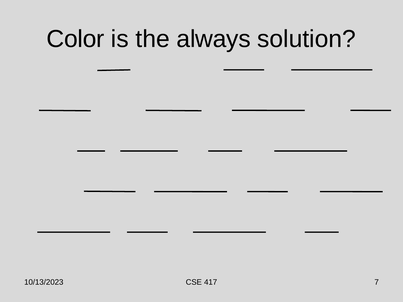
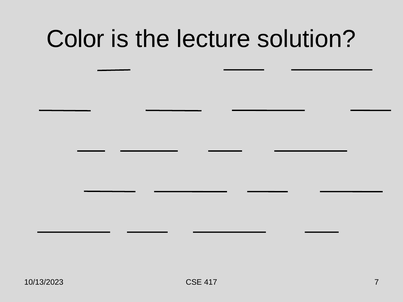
always: always -> lecture
